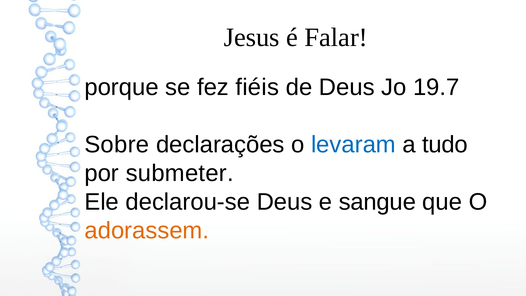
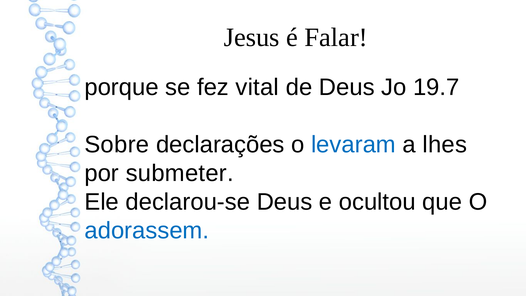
fiéis: fiéis -> vital
tudo: tudo -> lhes
sangue: sangue -> ocultou
adorassem colour: orange -> blue
